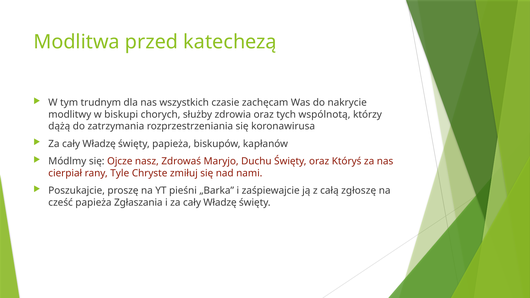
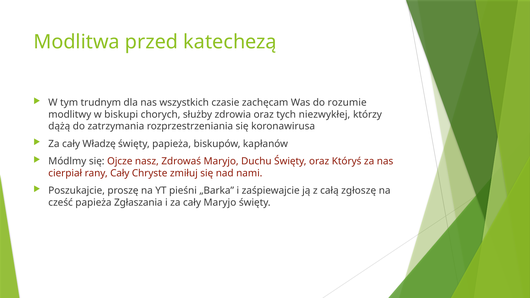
nakrycie: nakrycie -> rozumie
wspólnotą: wspólnotą -> niezwykłej
rany Tyle: Tyle -> Cały
i za cały Władzę: Władzę -> Maryjo
